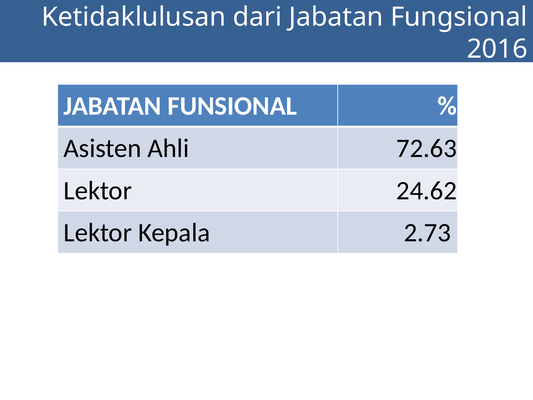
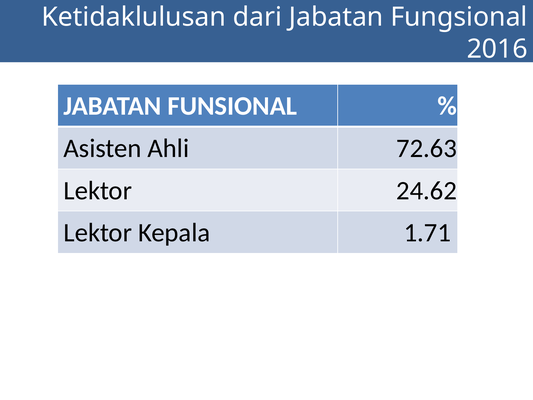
2.73: 2.73 -> 1.71
